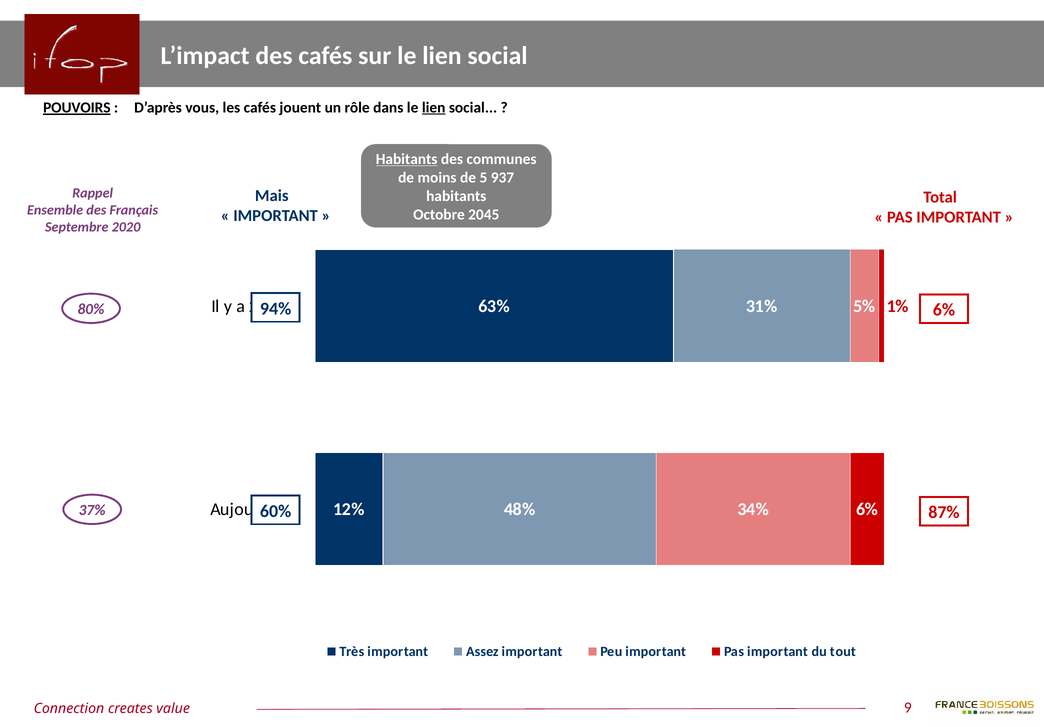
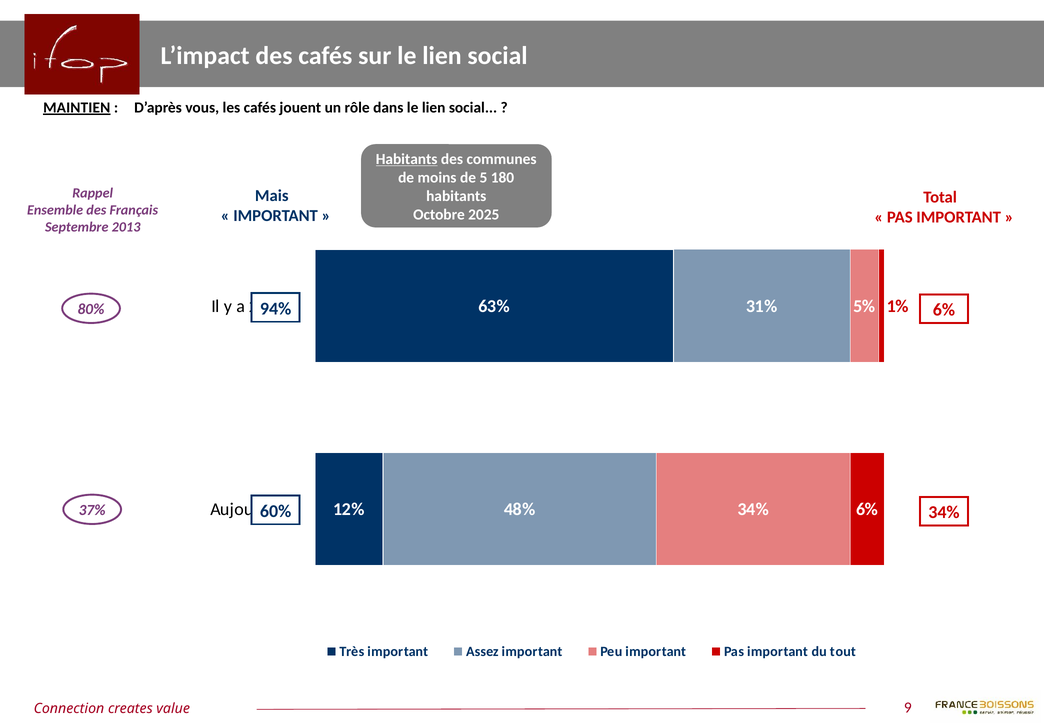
POUVOIRS: POUVOIRS -> MAINTIEN
lien at (434, 108) underline: present -> none
937: 937 -> 180
2045: 2045 -> 2025
2020: 2020 -> 2013
87% at (944, 513): 87% -> 34%
